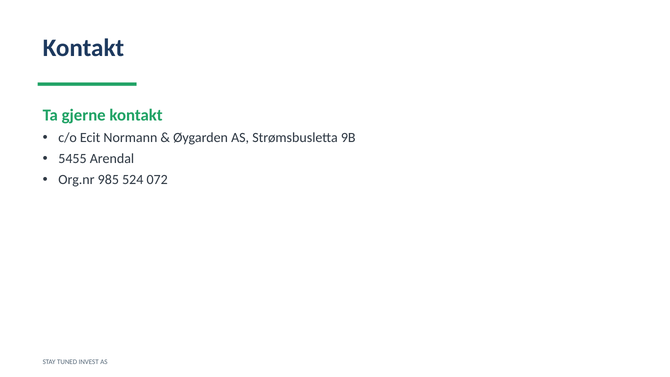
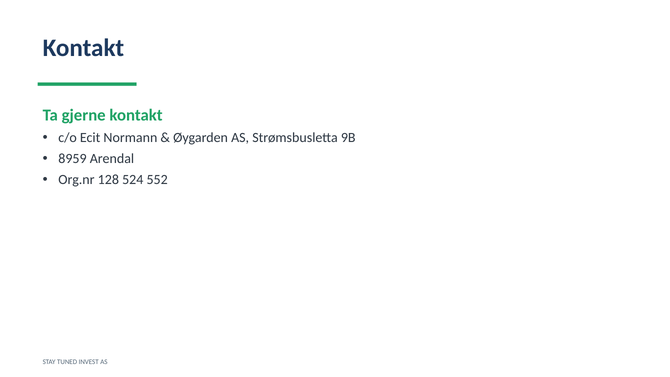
5455: 5455 -> 8959
985: 985 -> 128
072: 072 -> 552
